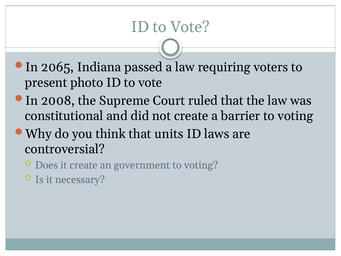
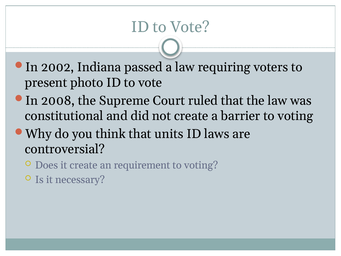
2065: 2065 -> 2002
government: government -> requirement
